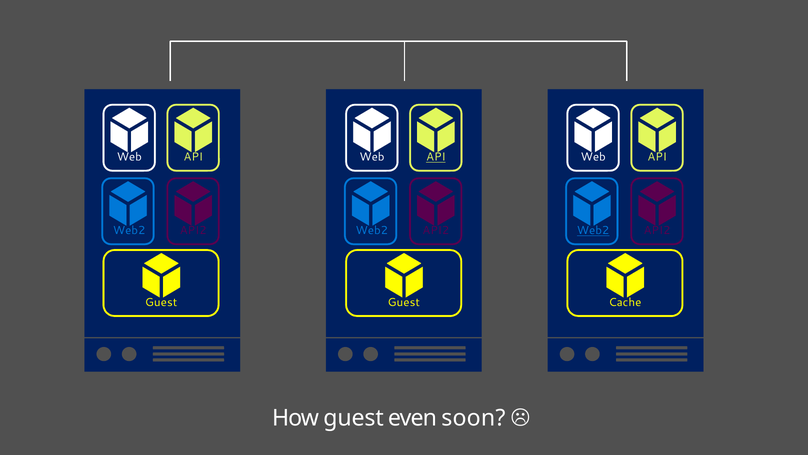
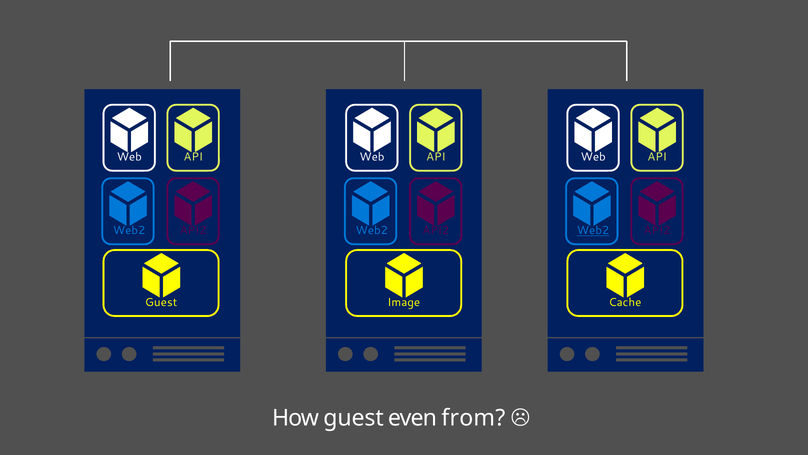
API at (436, 157) underline: present -> none
Guest at (404, 302): Guest -> Image
soon: soon -> from
